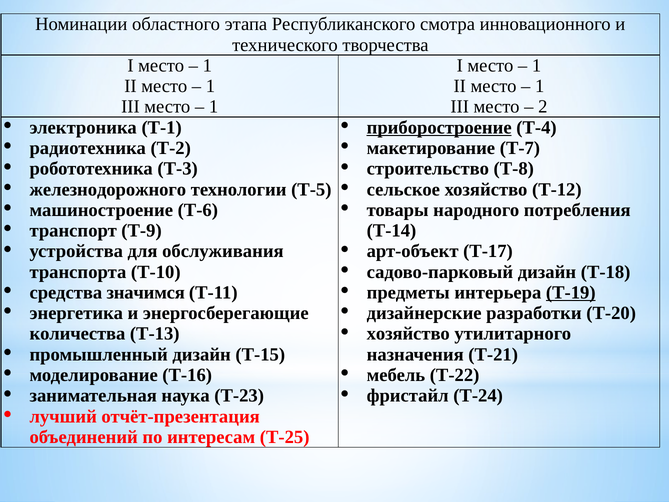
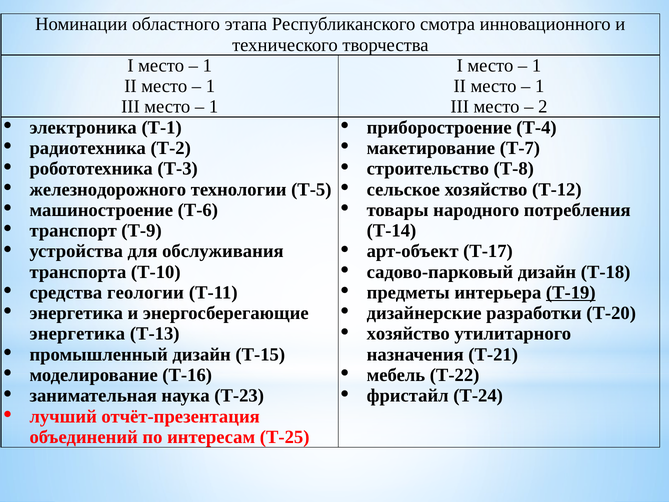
приборостроение underline: present -> none
значимся: значимся -> геологии
количества at (77, 334): количества -> энергетика
